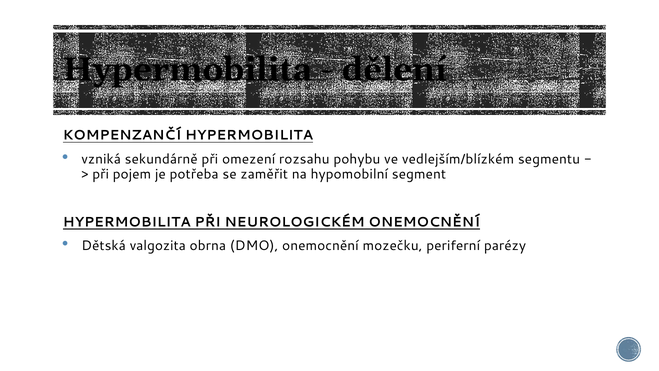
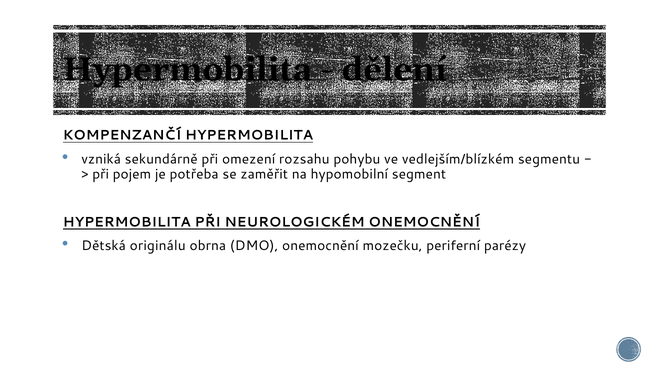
valgozita: valgozita -> originálu
